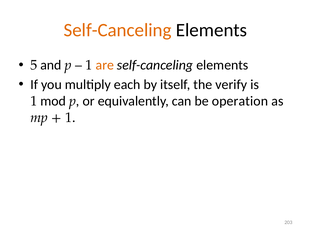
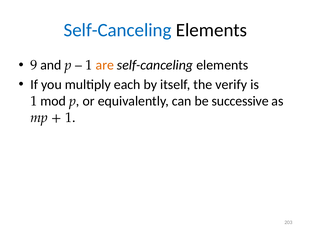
Self-Canceling at (118, 30) colour: orange -> blue
5: 5 -> 9
operation: operation -> successive
